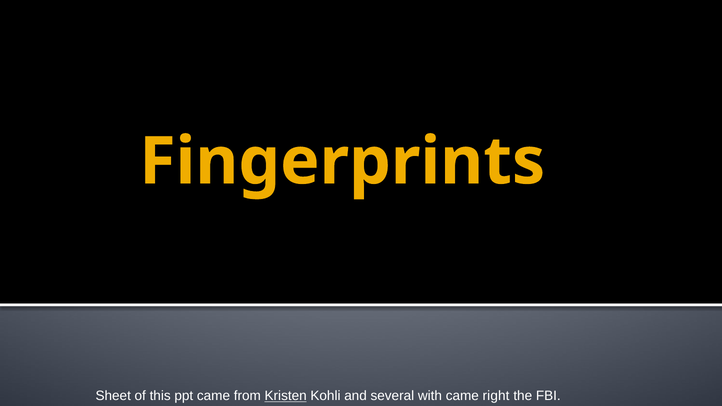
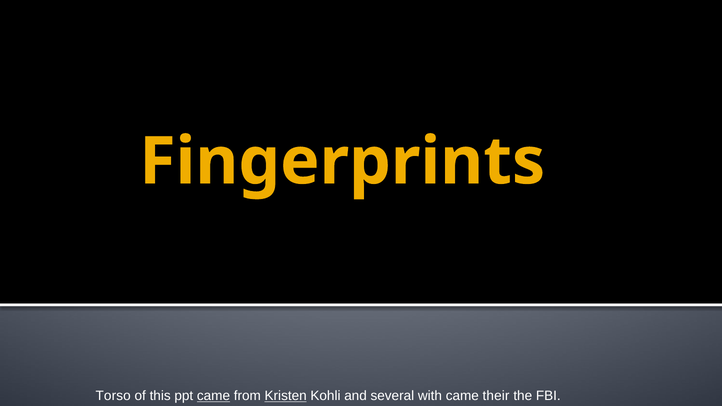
Sheet: Sheet -> Torso
came at (213, 396) underline: none -> present
right: right -> their
